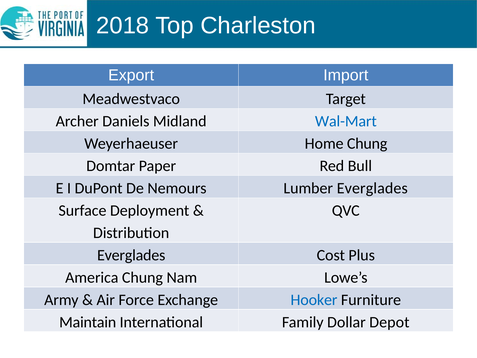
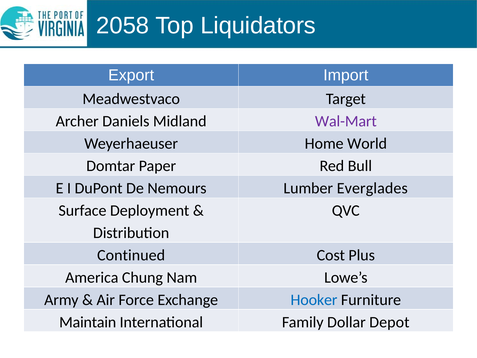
2018: 2018 -> 2058
Charleston: Charleston -> Liquidators
Wal-Mart colour: blue -> purple
Home Chung: Chung -> World
Everglades at (131, 255): Everglades -> Continued
